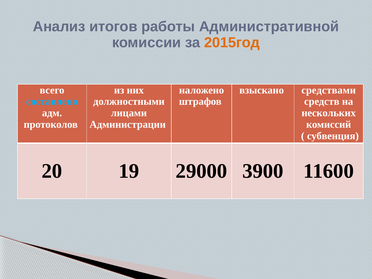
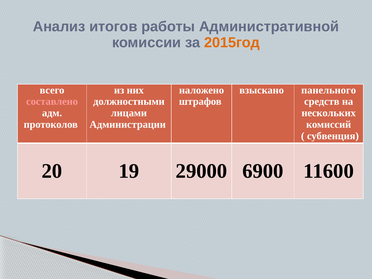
средствами: средствами -> панельного
составлено colour: light blue -> pink
3900: 3900 -> 6900
